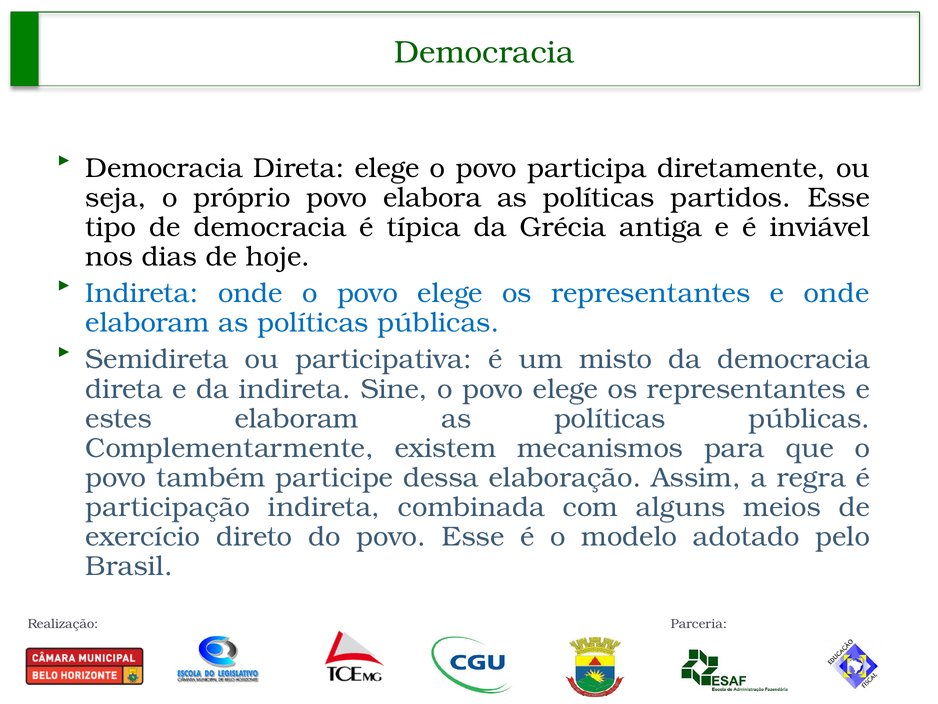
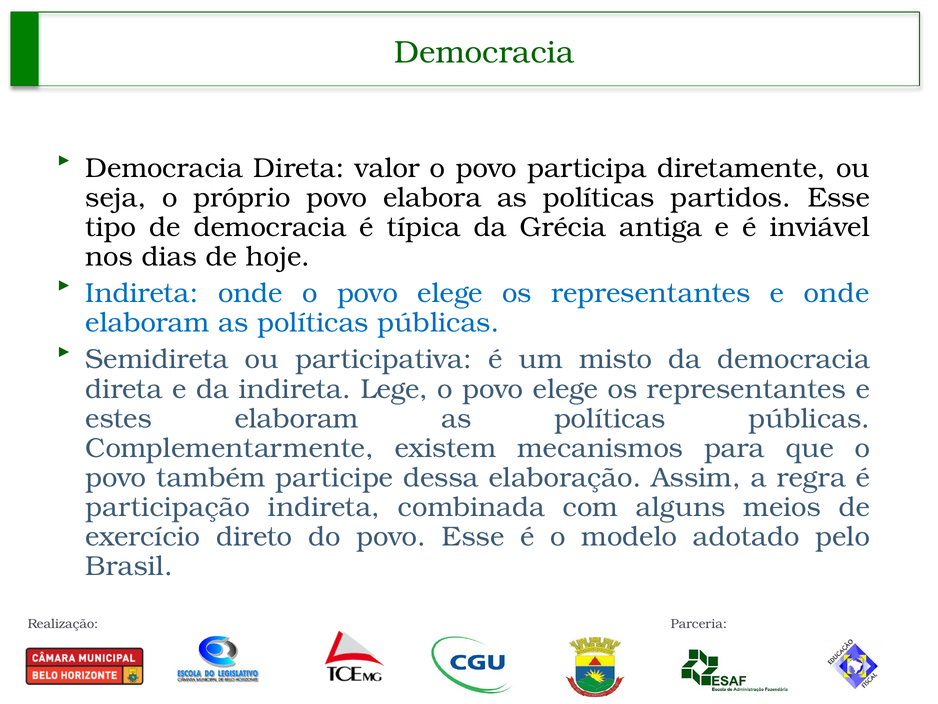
Direta elege: elege -> valor
Sine: Sine -> Lege
